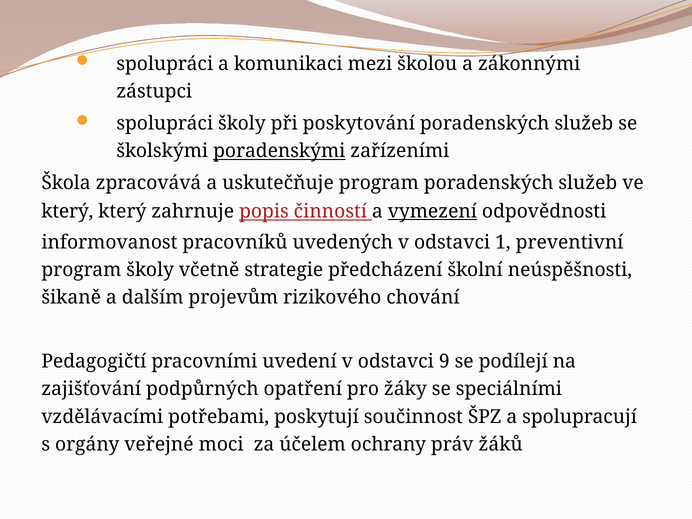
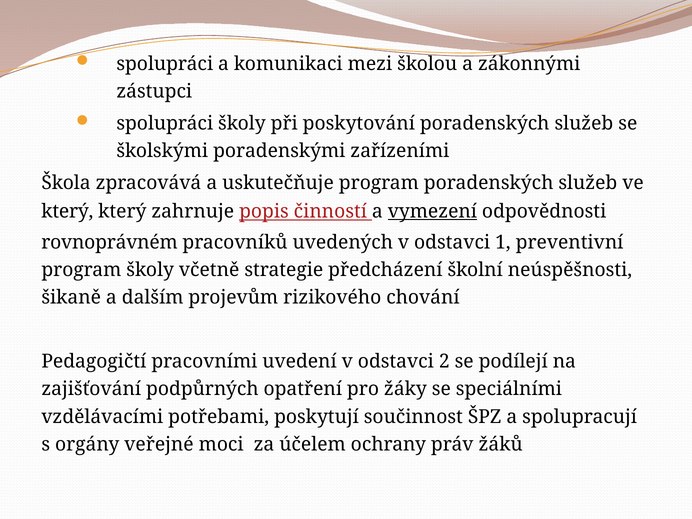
poradenskými underline: present -> none
informovanost: informovanost -> rovnoprávném
9: 9 -> 2
